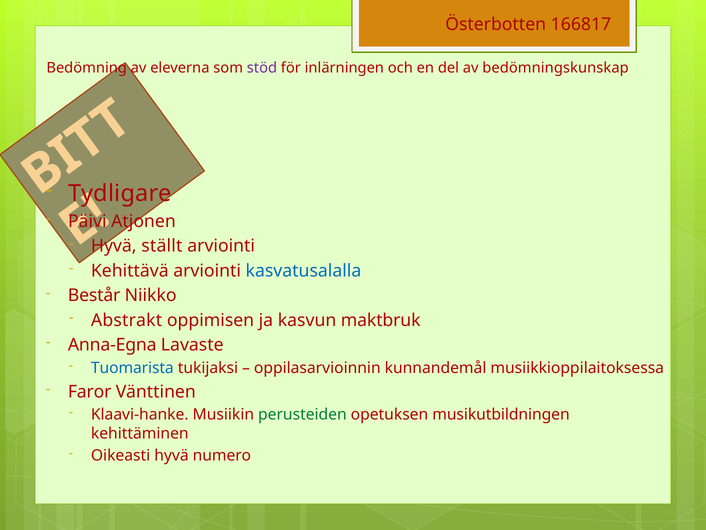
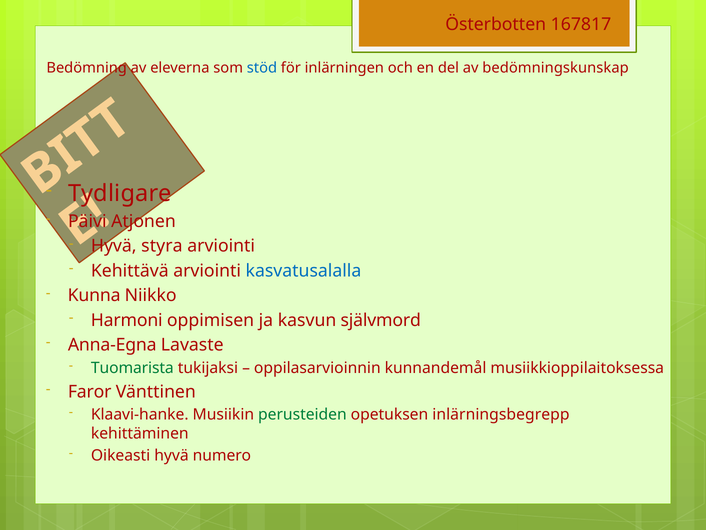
166817: 166817 -> 167817
stöd colour: purple -> blue
ställt: ställt -> styra
Består: Består -> Kunna
Abstrakt: Abstrakt -> Harmoni
maktbruk: maktbruk -> självmord
Tuomarista colour: blue -> green
musikutbildningen: musikutbildningen -> inlärningsbegrepp
